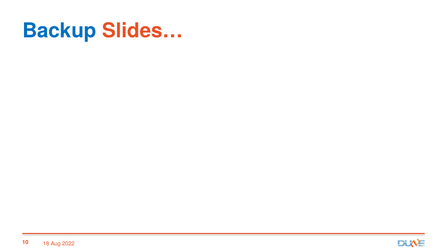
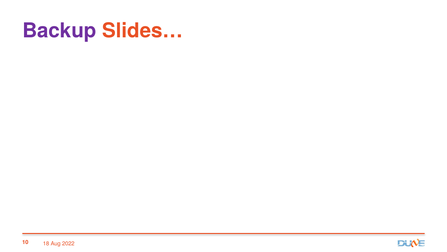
Backup colour: blue -> purple
